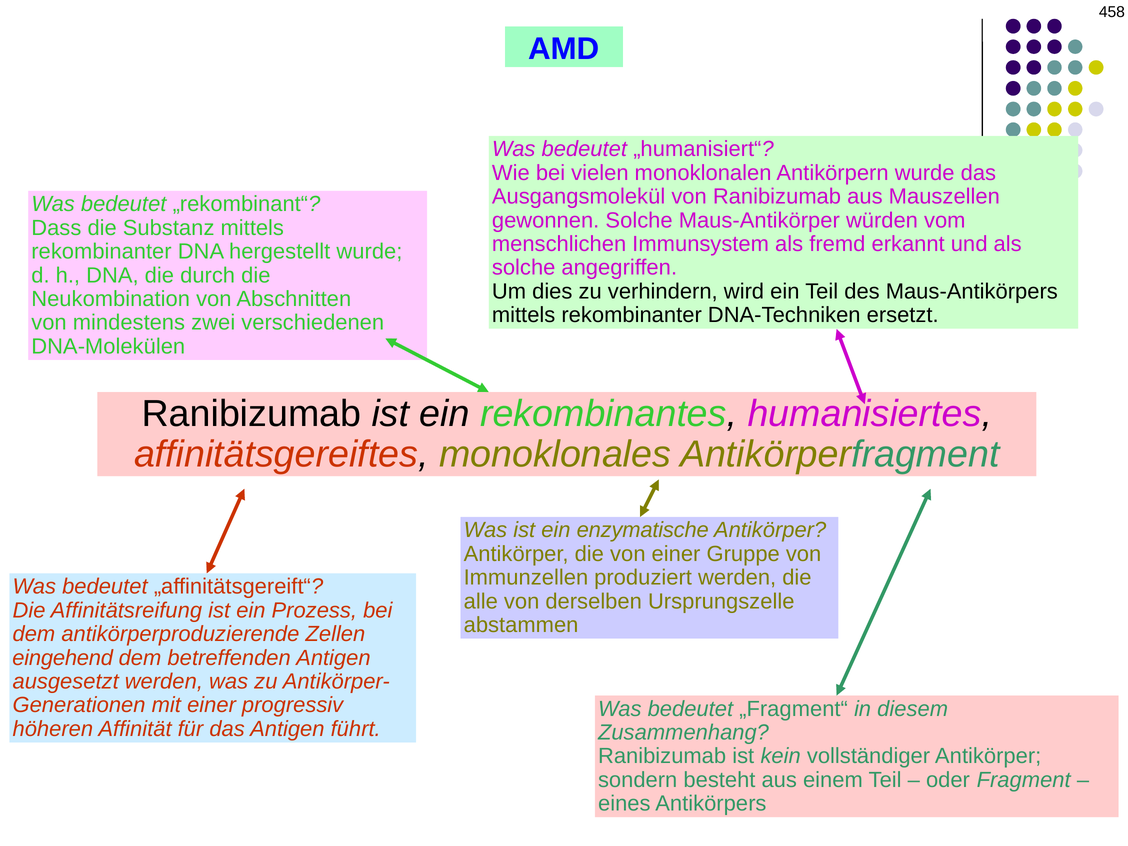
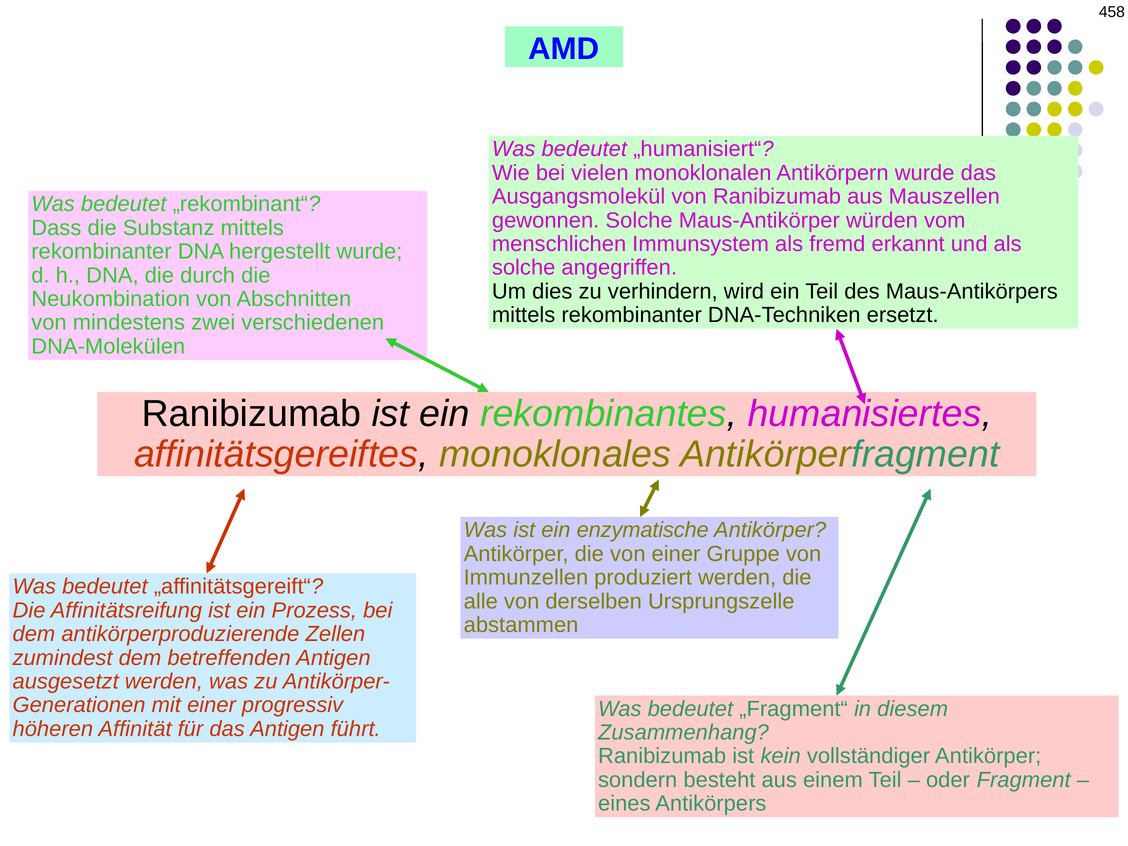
eingehend: eingehend -> zumindest
